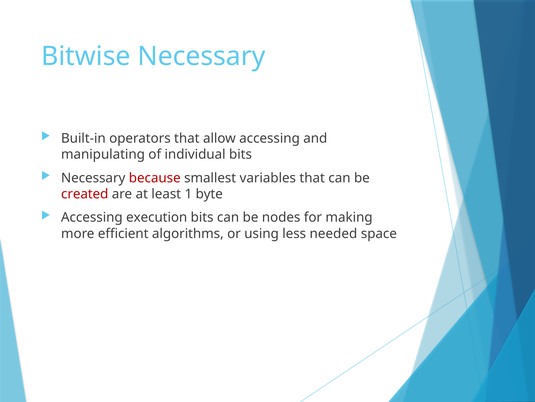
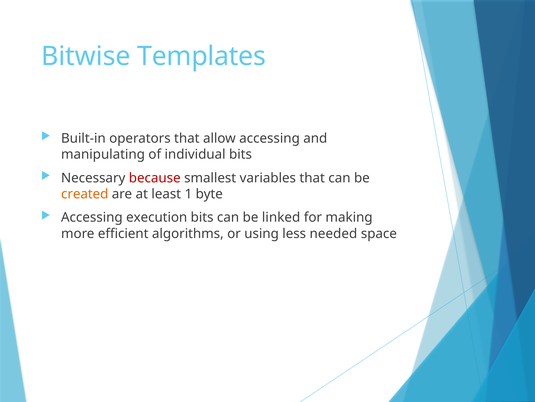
Bitwise Necessary: Necessary -> Templates
created colour: red -> orange
nodes: nodes -> linked
